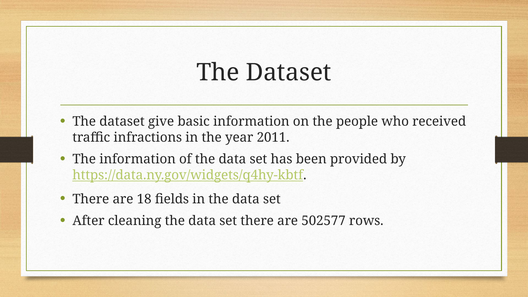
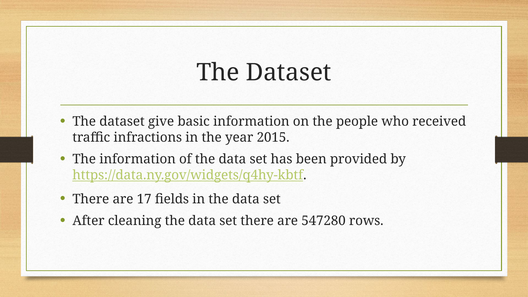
2011: 2011 -> 2015
18: 18 -> 17
502577: 502577 -> 547280
